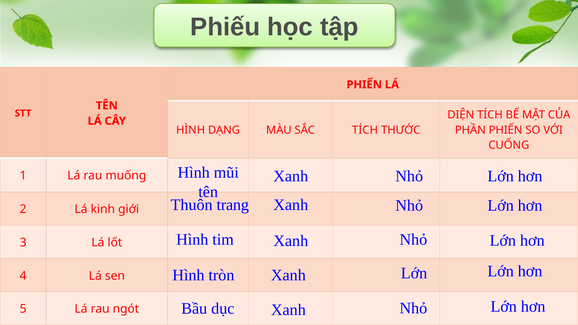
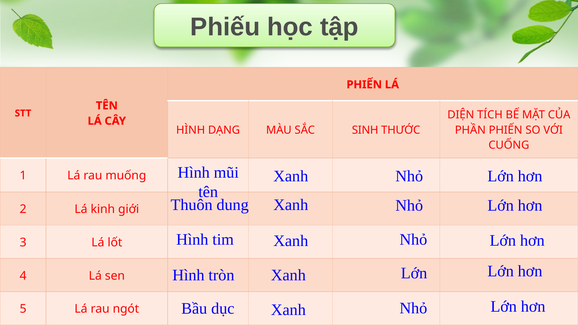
SẮC TÍCH: TÍCH -> SINH
trang: trang -> dung
